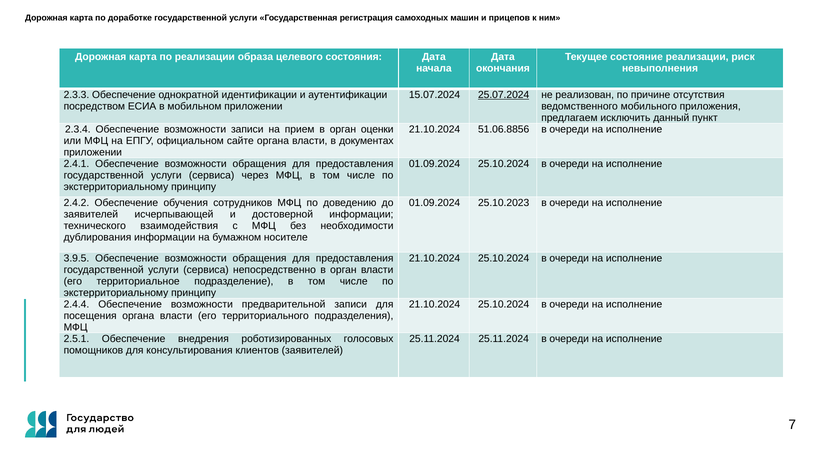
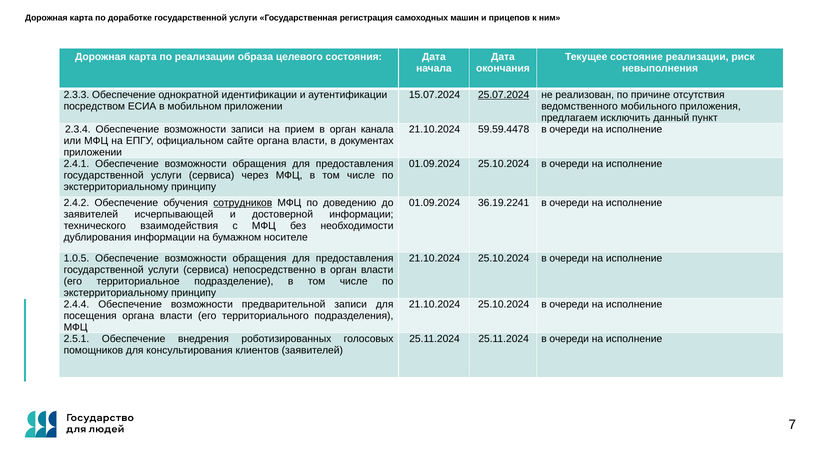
оценки: оценки -> канала
51.06.8856: 51.06.8856 -> 59.59.4478
сотрудников underline: none -> present
25.10.2023: 25.10.2023 -> 36.19.2241
3.9.5: 3.9.5 -> 1.0.5
